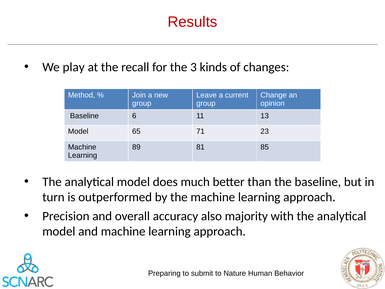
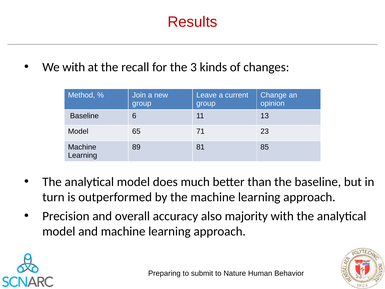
We play: play -> with
